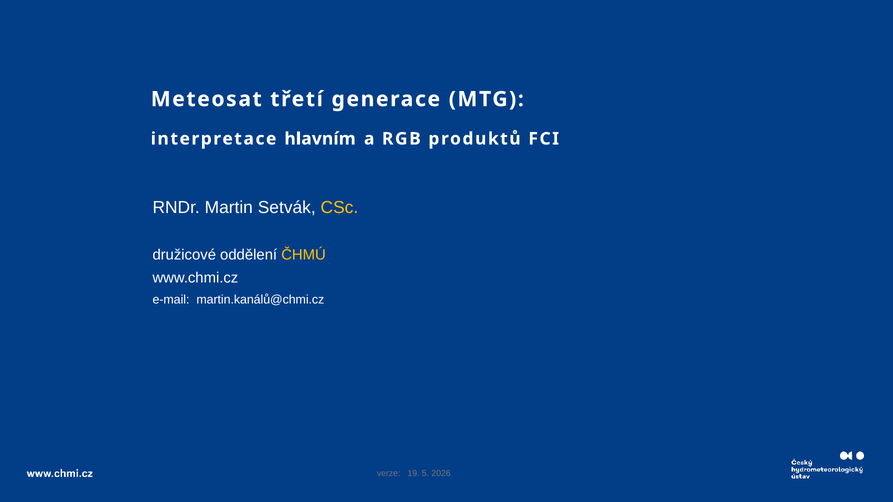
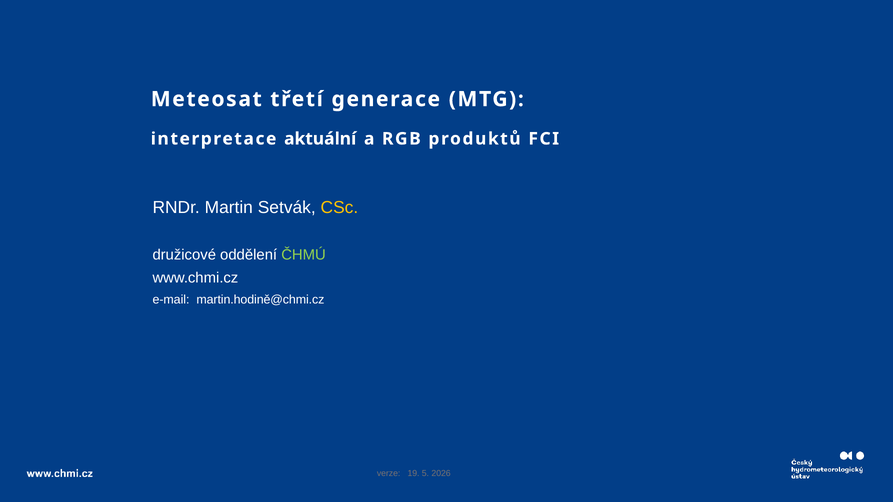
hlavním: hlavním -> aktuální
ČHMÚ colour: yellow -> light green
martin.kanálů@chmi.cz: martin.kanálů@chmi.cz -> martin.hodině@chmi.cz
